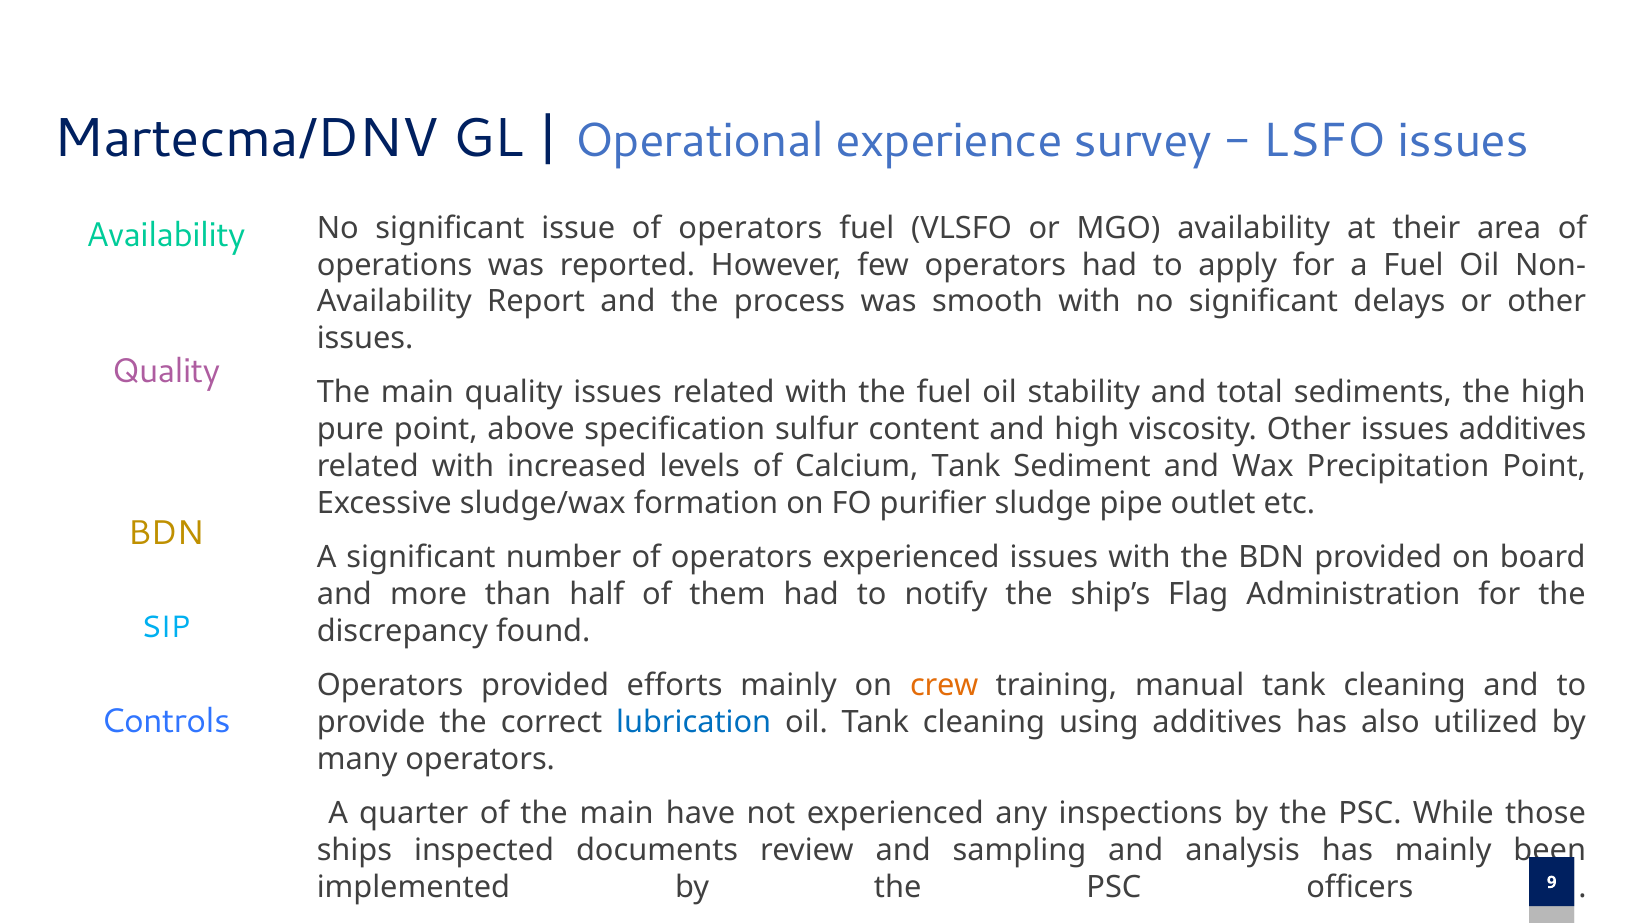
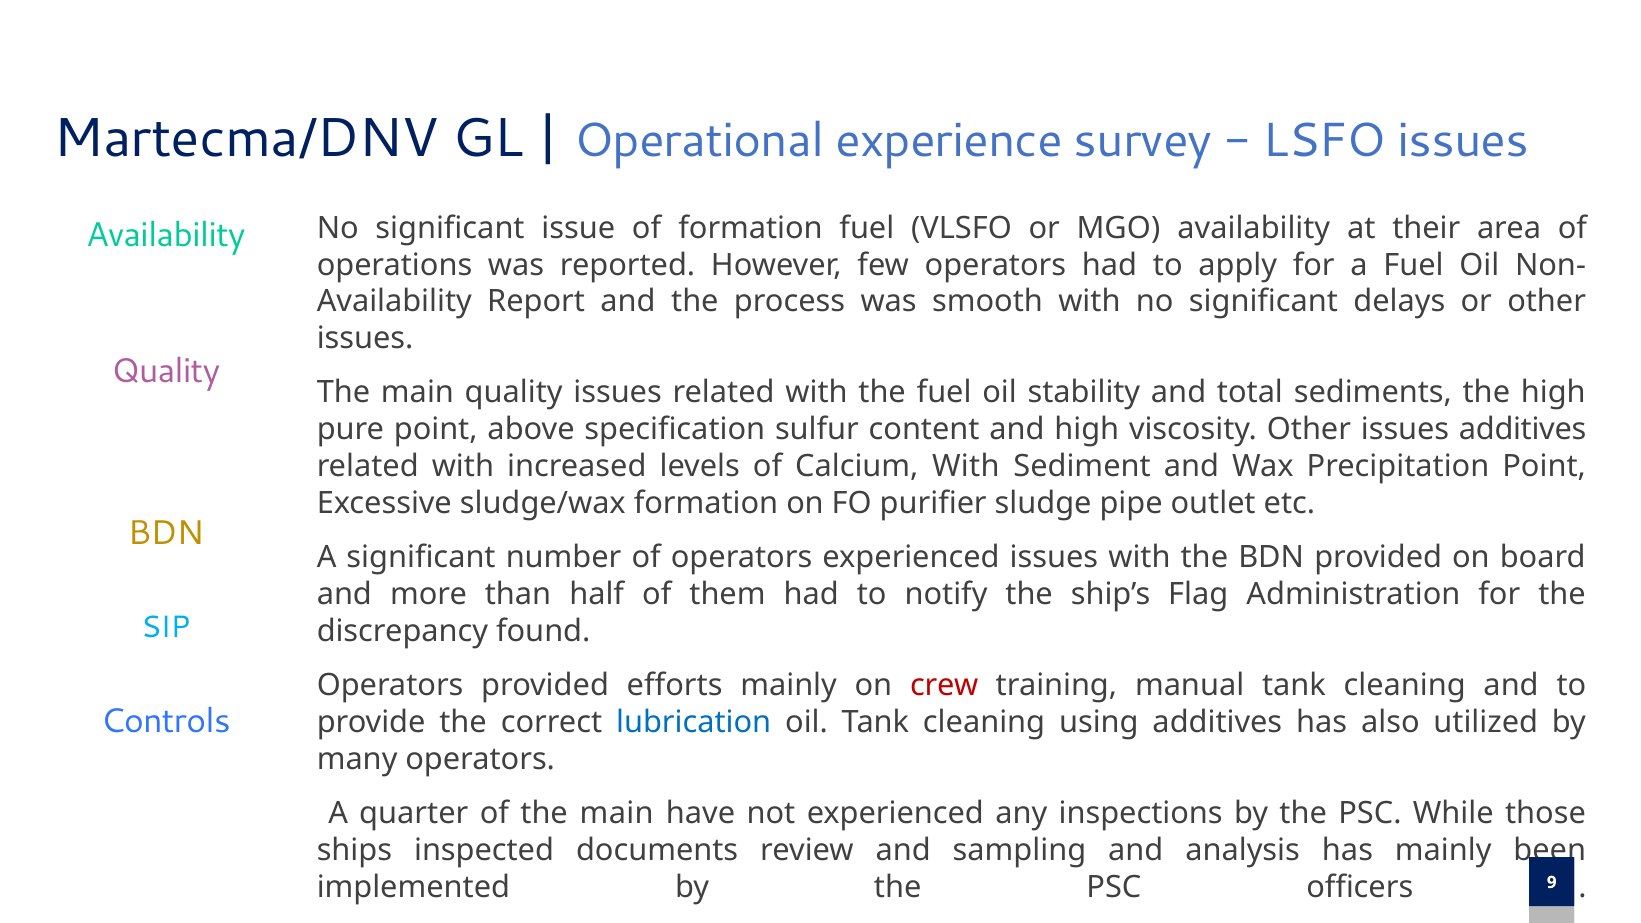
issue of operators: operators -> formation
Calcium Tank: Tank -> With
crew colour: orange -> red
